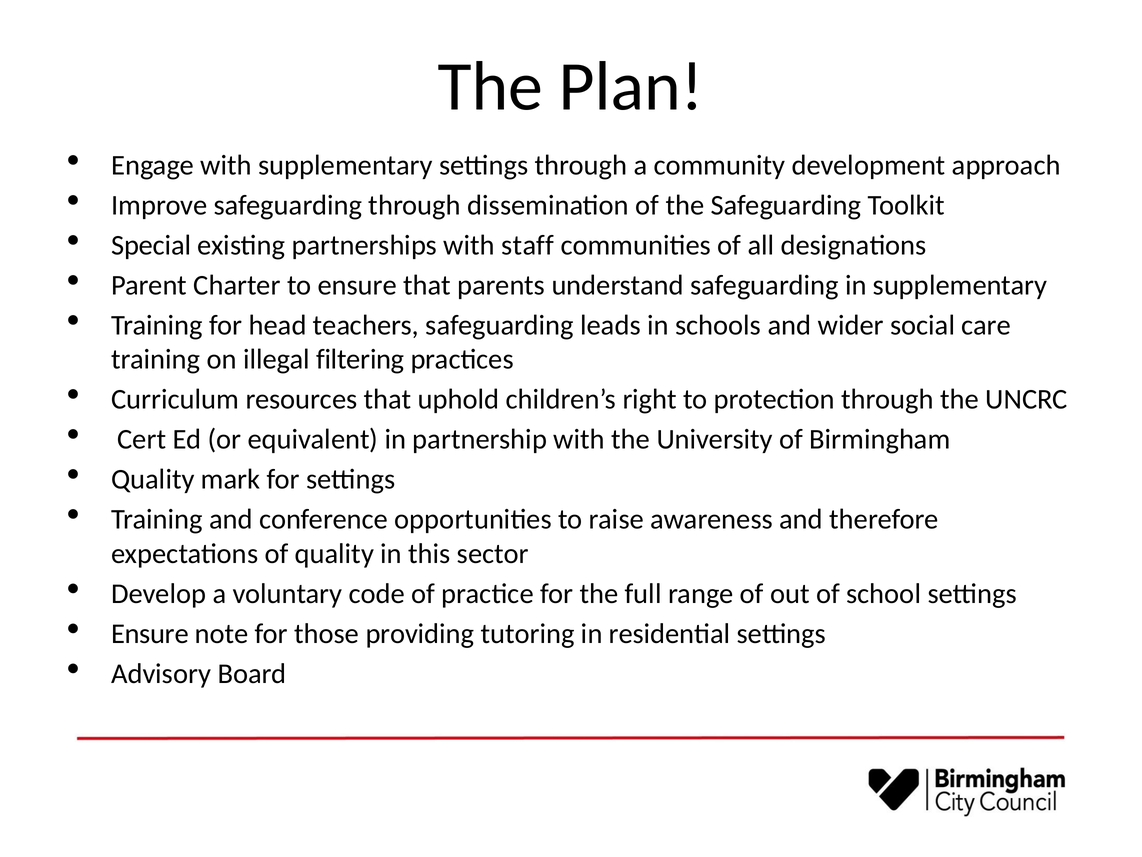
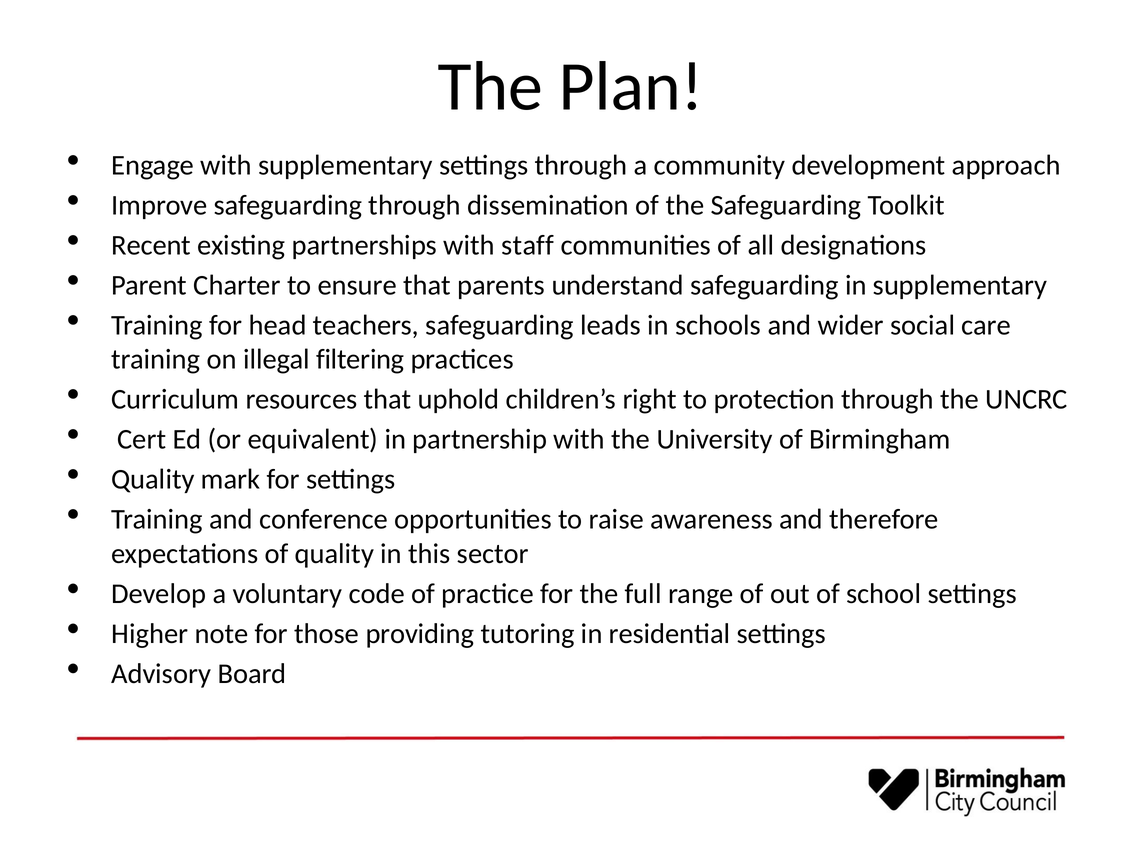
Special: Special -> Recent
Ensure at (150, 633): Ensure -> Higher
